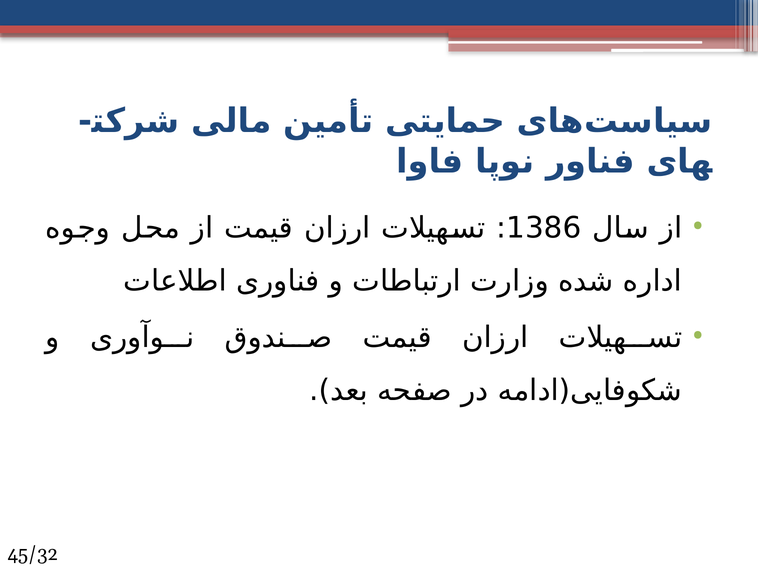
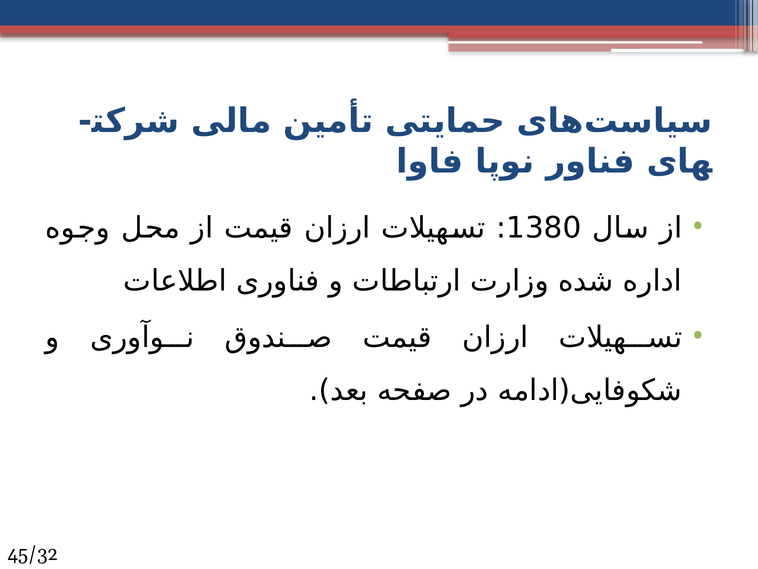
1386: 1386 -> 1380
